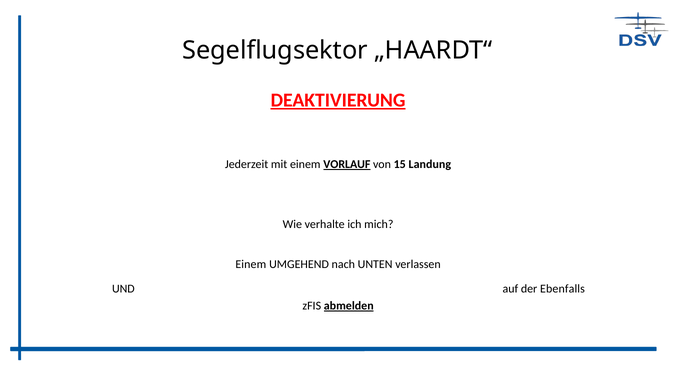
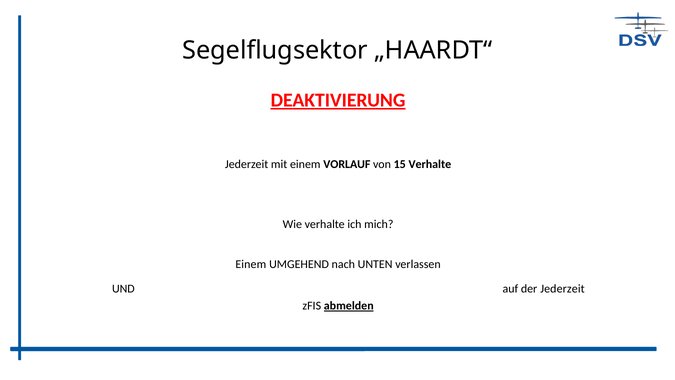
VORLAUF underline: present -> none
15 Landung: Landung -> Verhalte
der Ebenfalls: Ebenfalls -> Jederzeit
